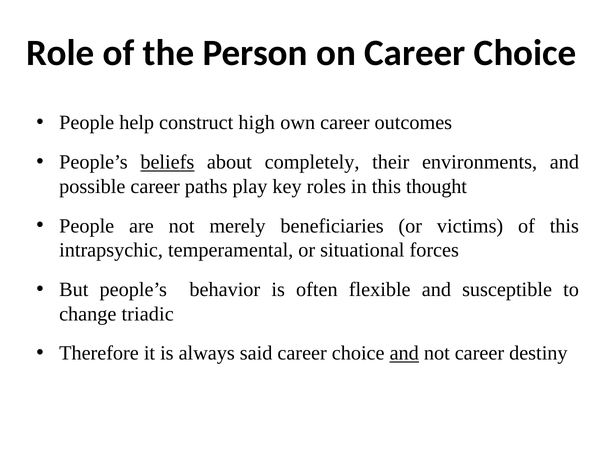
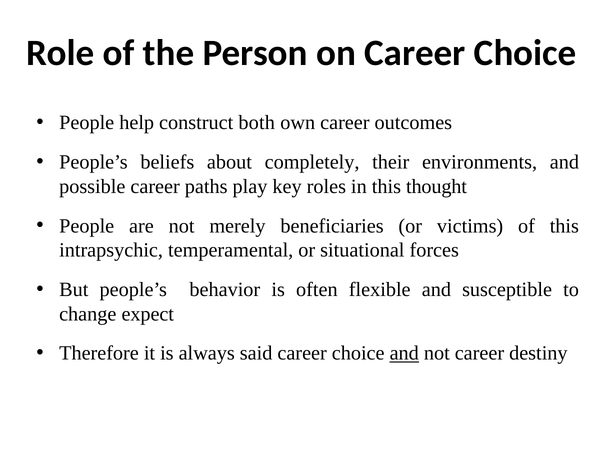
high: high -> both
beliefs underline: present -> none
triadic: triadic -> expect
